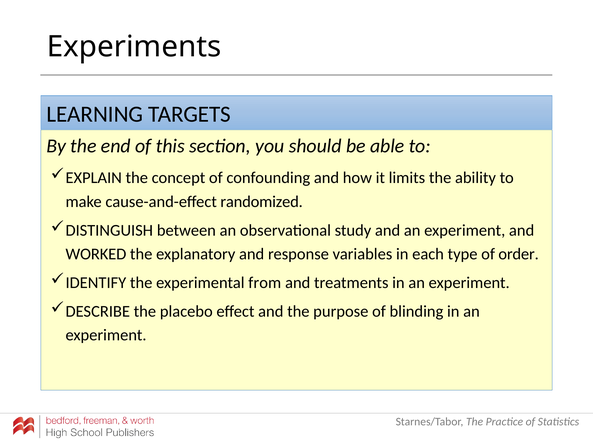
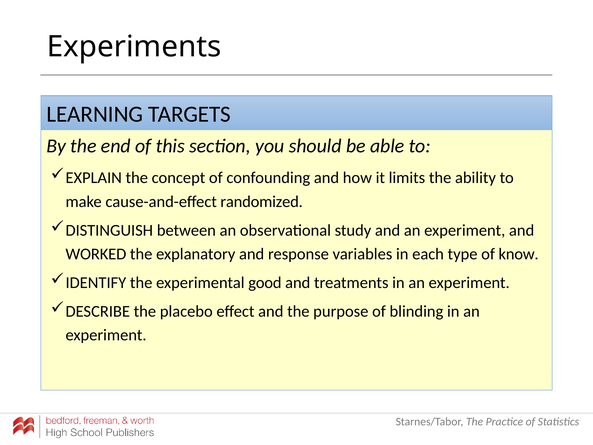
order: order -> know
from: from -> good
